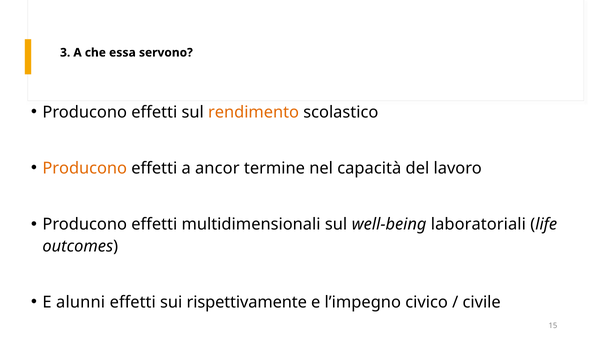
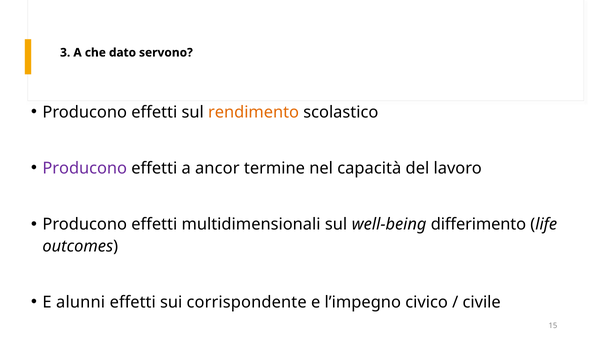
essa: essa -> dato
Producono at (85, 168) colour: orange -> purple
laboratoriali: laboratoriali -> differimento
rispettivamente: rispettivamente -> corrispondente
